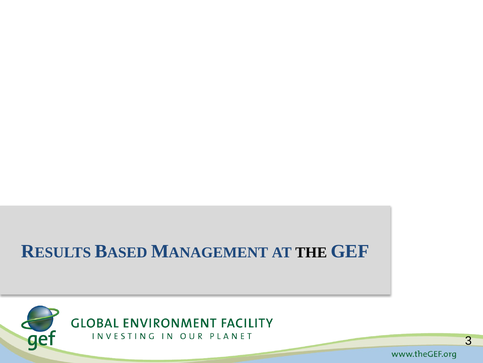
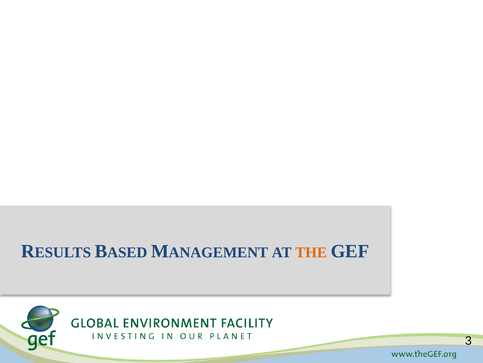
THE colour: black -> orange
